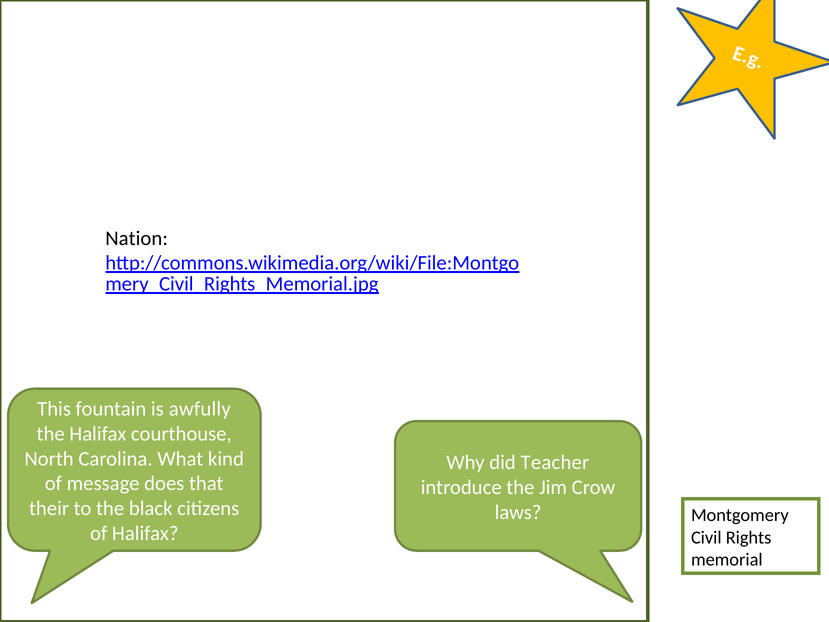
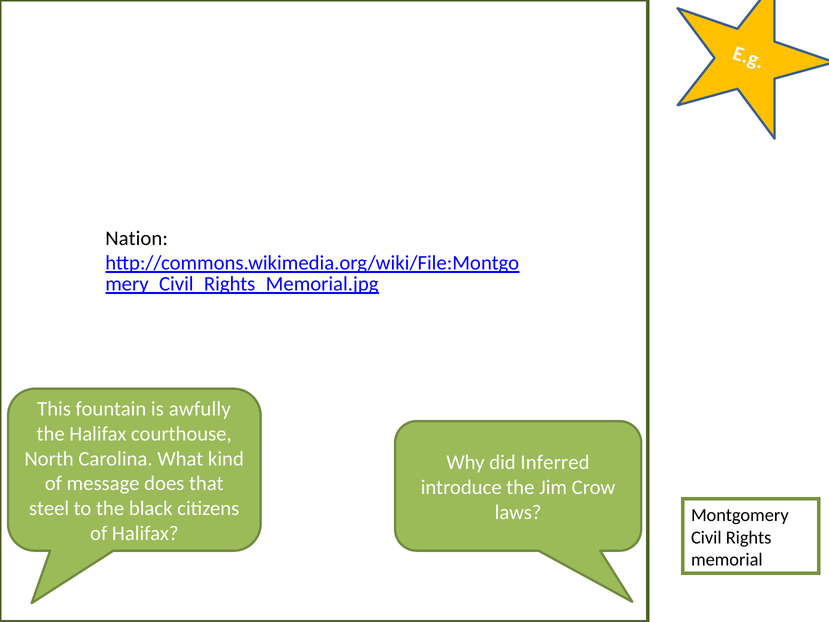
Teacher: Teacher -> Inferred
their: their -> steel
